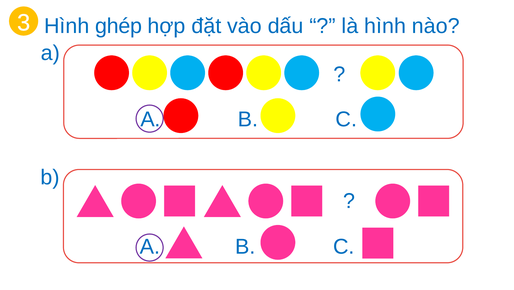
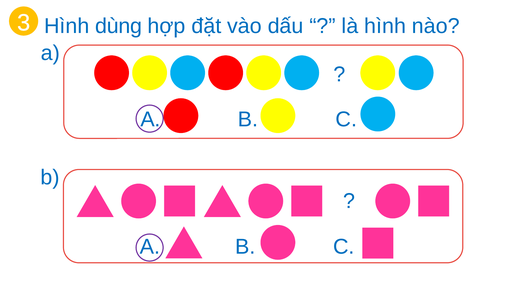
ghép: ghép -> dùng
